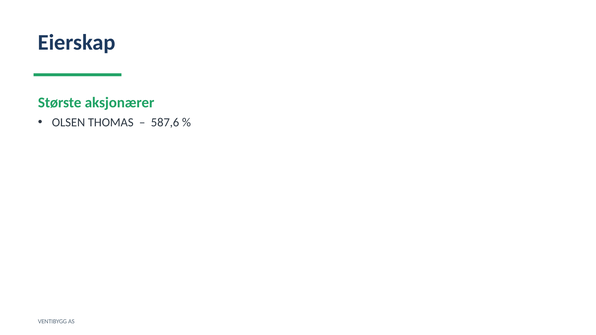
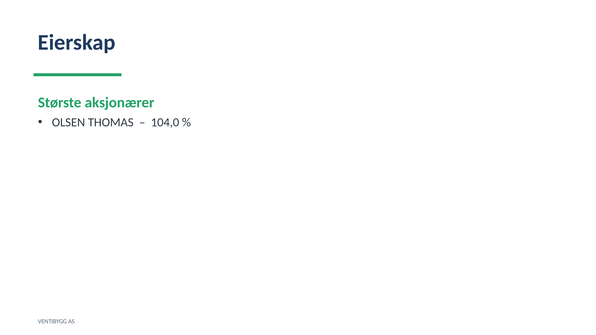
587,6: 587,6 -> 104,0
